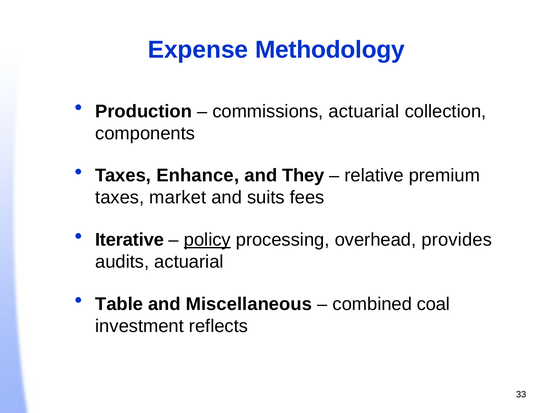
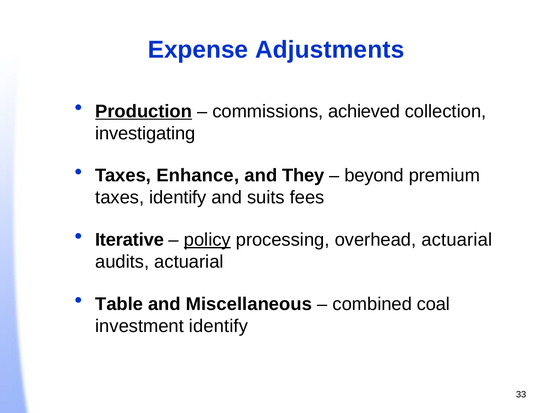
Methodology: Methodology -> Adjustments
Production underline: none -> present
commissions actuarial: actuarial -> achieved
components: components -> investigating
relative: relative -> beyond
taxes market: market -> identify
overhead provides: provides -> actuarial
investment reflects: reflects -> identify
